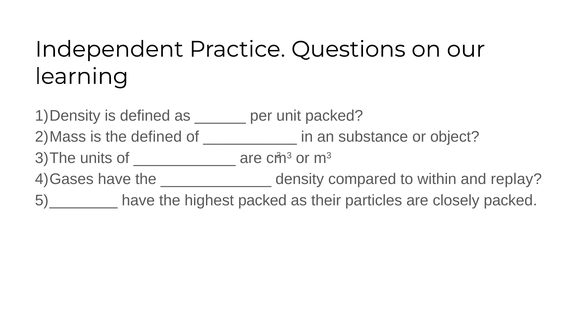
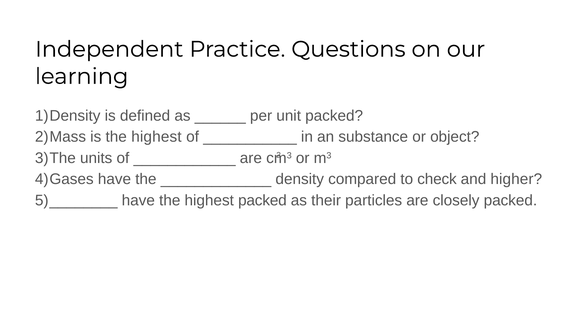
is the defined: defined -> highest
within: within -> check
replay: replay -> higher
